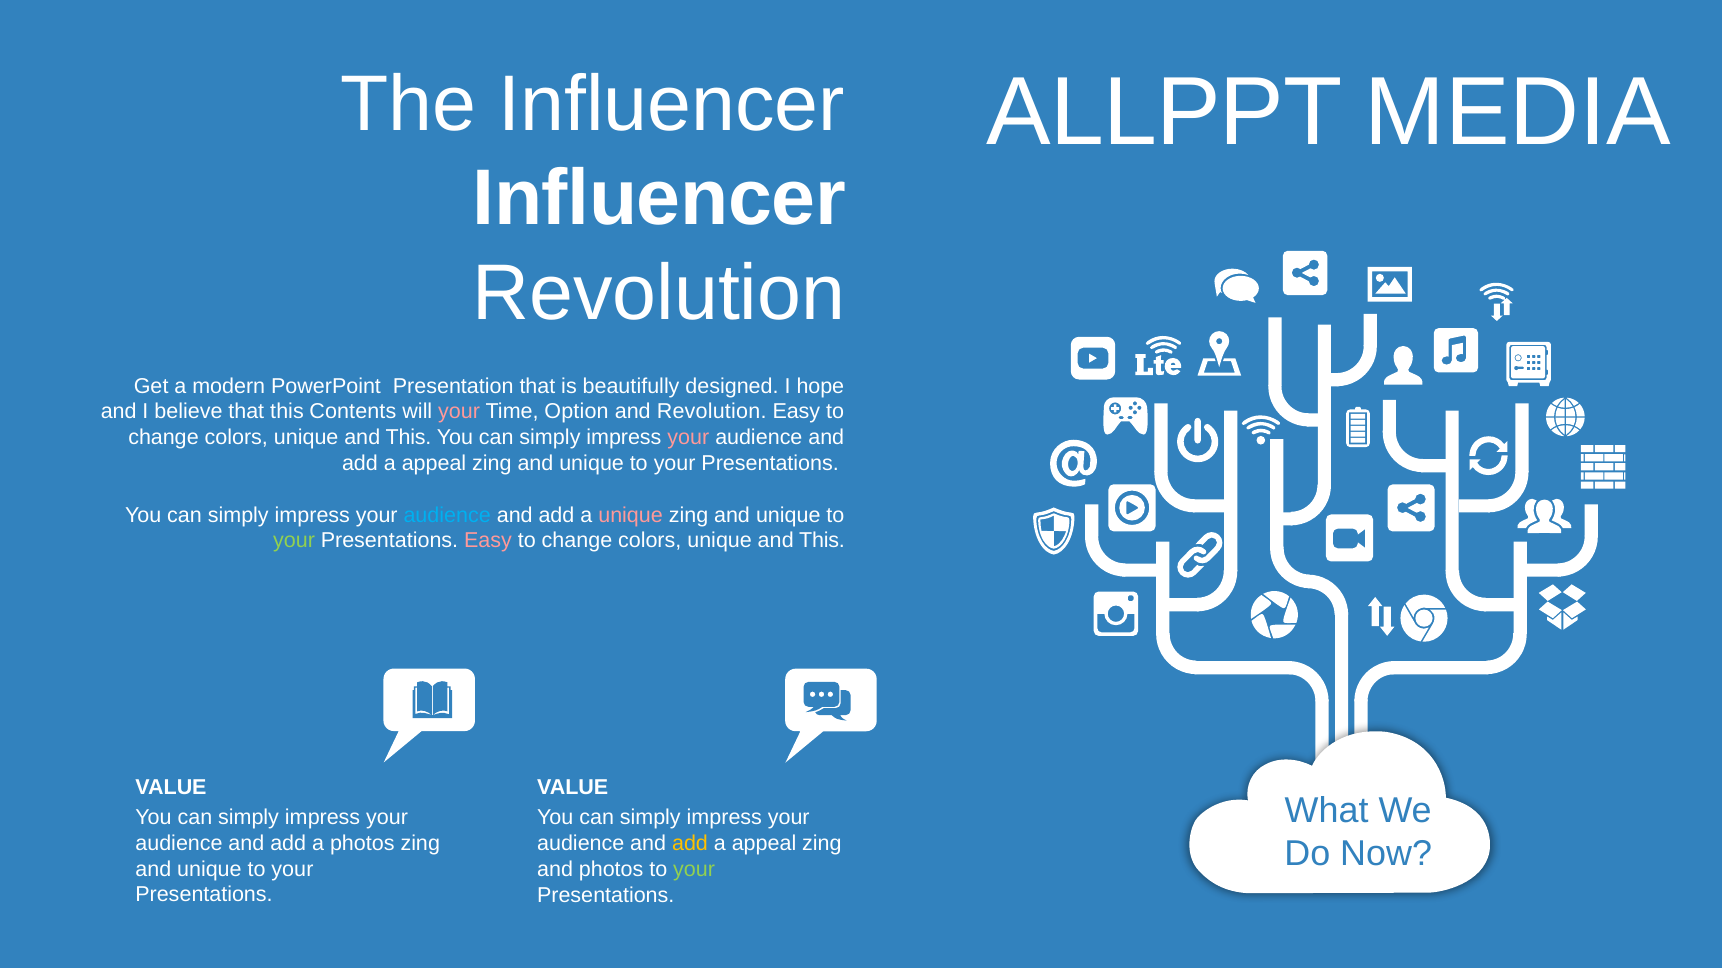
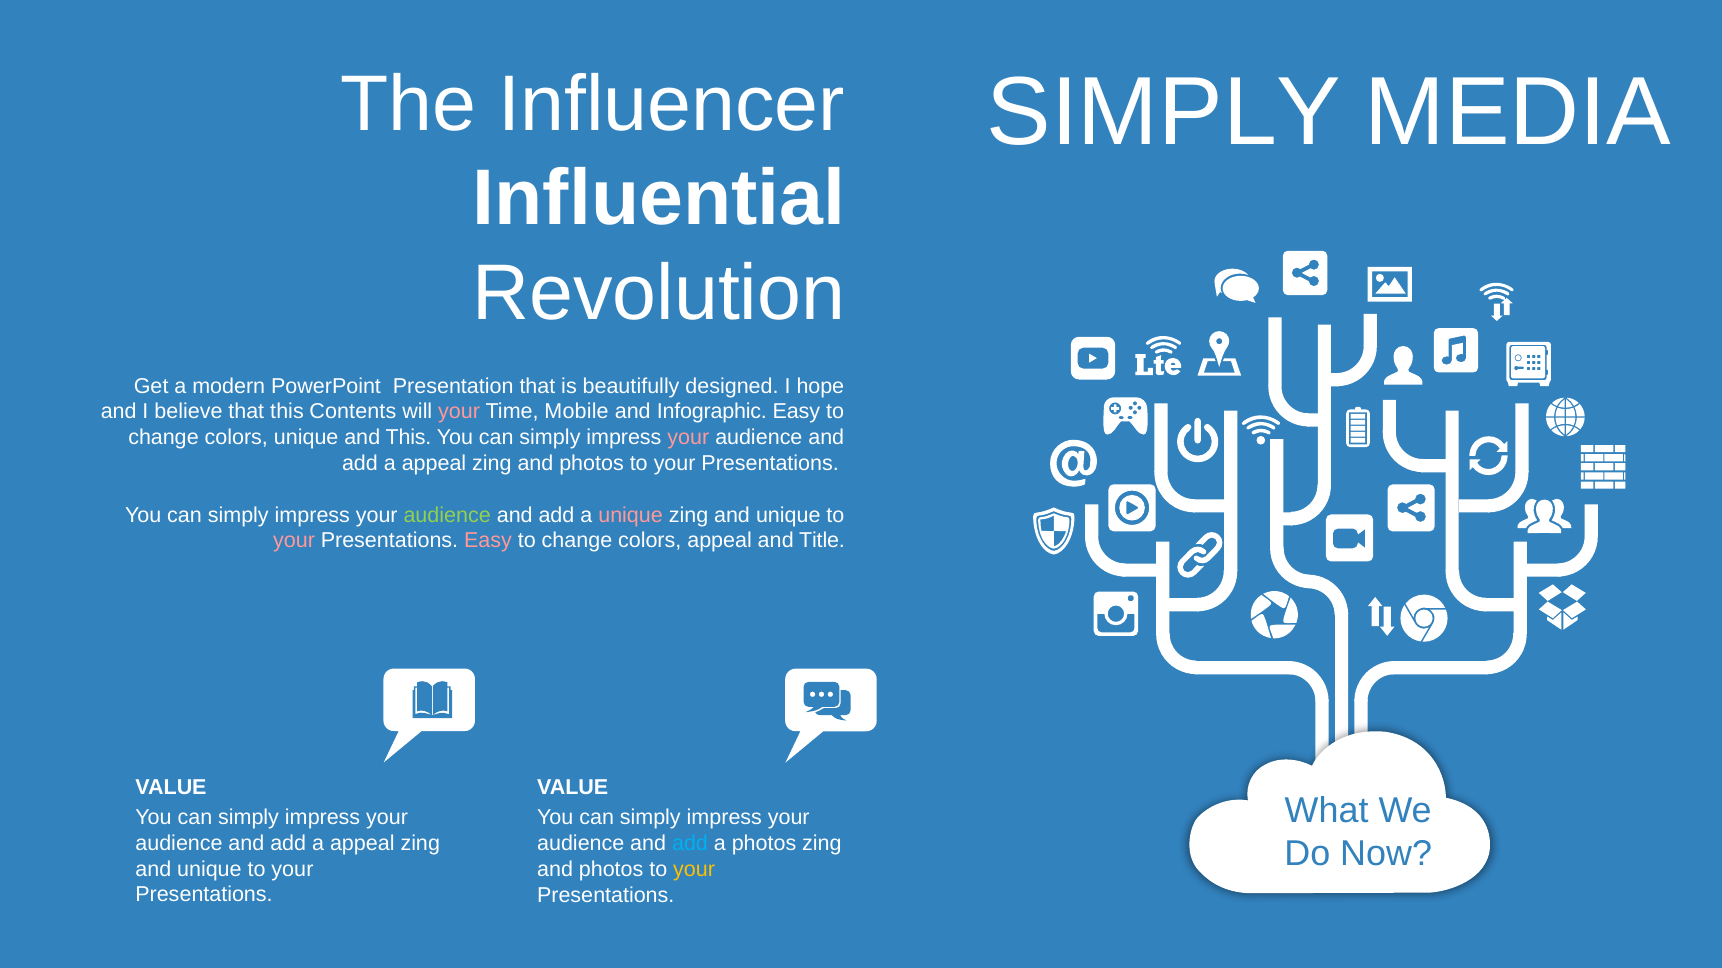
ALLPPT at (1164, 112): ALLPPT -> SIMPLY
Influencer at (659, 199): Influencer -> Influential
Option: Option -> Mobile
and Revolution: Revolution -> Infographic
unique at (592, 464): unique -> photos
audience at (447, 515) colour: light blue -> light green
your at (294, 541) colour: light green -> pink
unique at (720, 541): unique -> appeal
This at (822, 541): This -> Title
photos at (362, 844): photos -> appeal
add at (690, 844) colour: yellow -> light blue
appeal at (764, 844): appeal -> photos
your at (694, 870) colour: light green -> yellow
